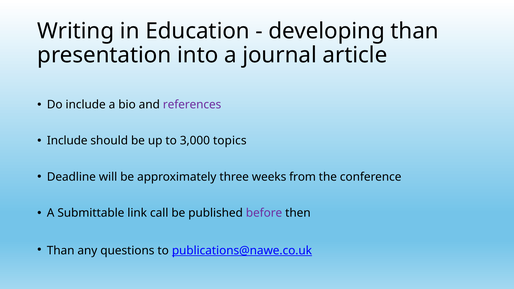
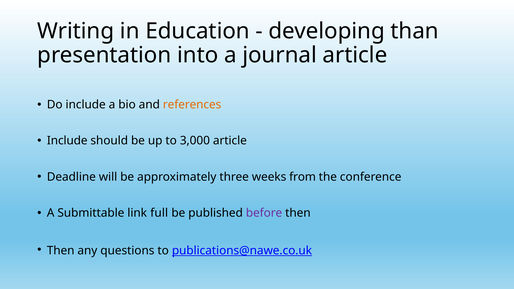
references colour: purple -> orange
3,000 topics: topics -> article
call: call -> full
Than at (61, 251): Than -> Then
